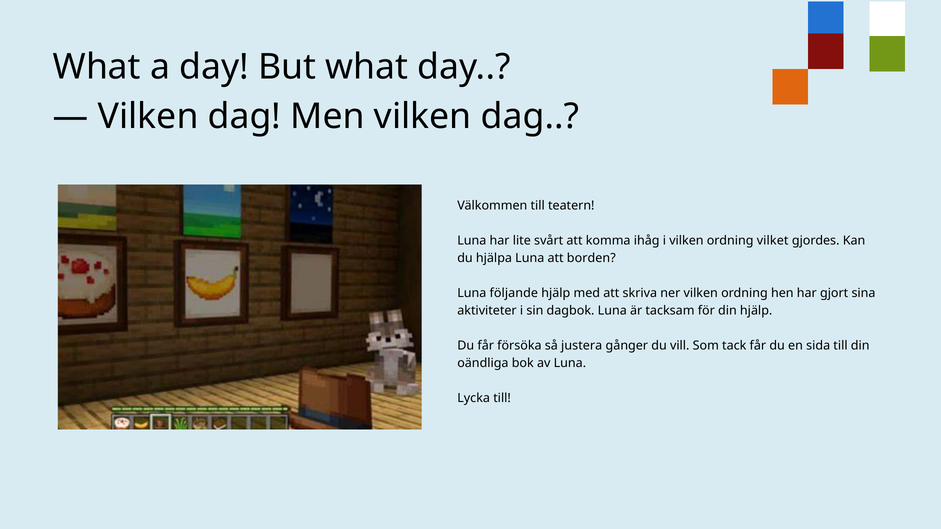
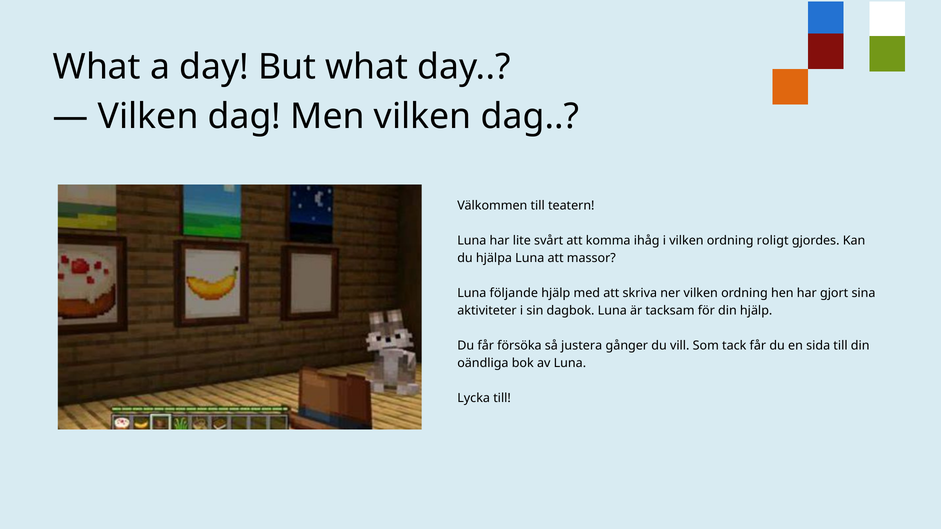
vilket: vilket -> roligt
borden: borden -> massor
